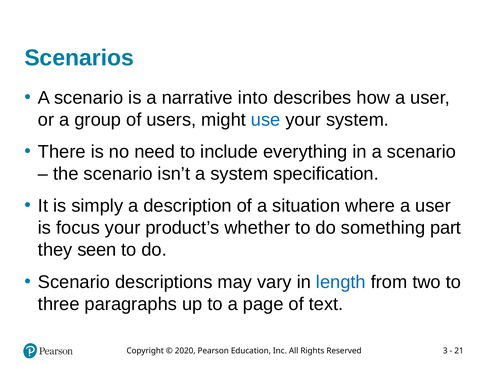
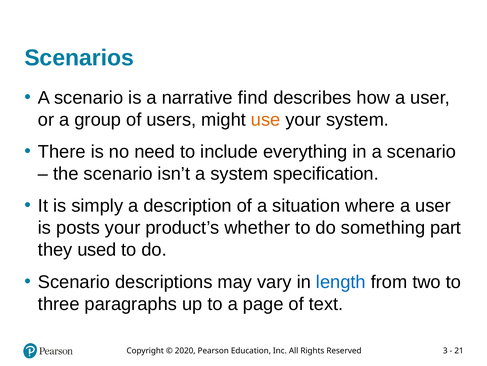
into: into -> find
use colour: blue -> orange
focus: focus -> posts
seen: seen -> used
